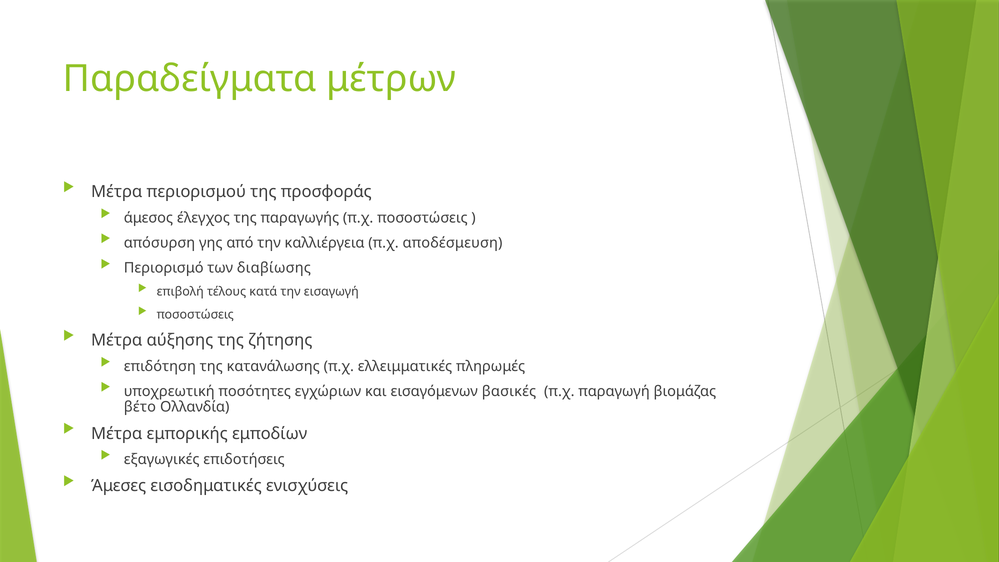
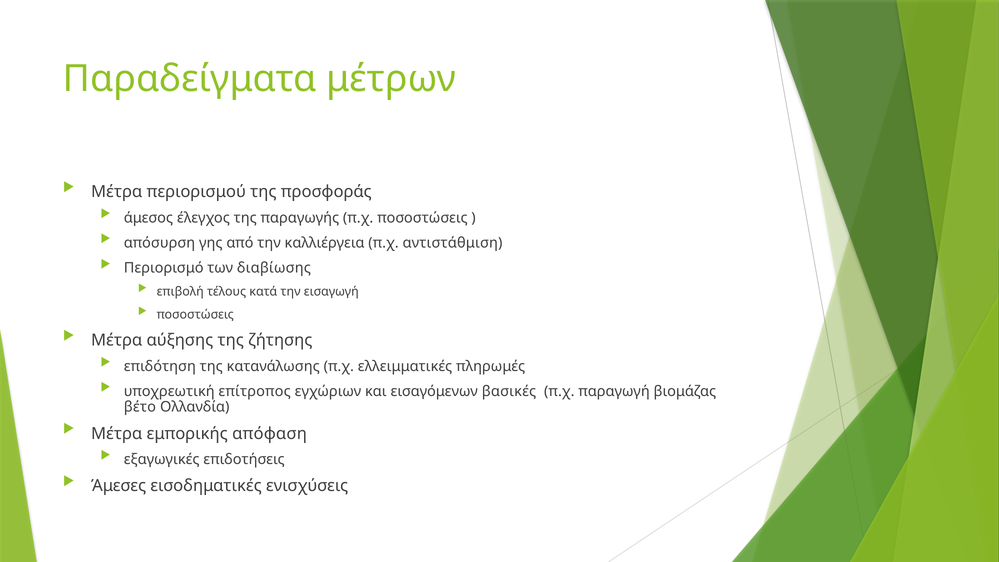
αποδέσμευση: αποδέσμευση -> αντιστάθμιση
ποσότητες: ποσότητες -> επίτροπος
εμποδίων: εμποδίων -> απόφαση
